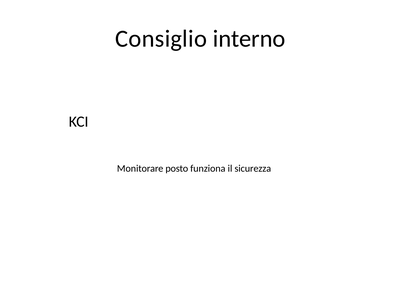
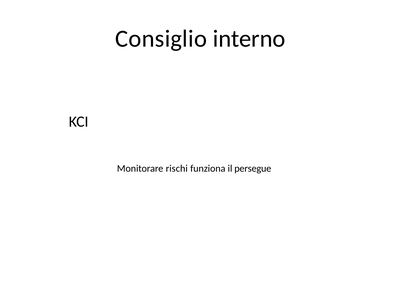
posto: posto -> rischi
sicurezza: sicurezza -> persegue
